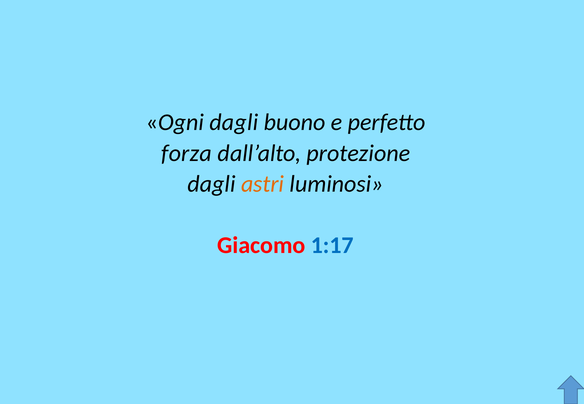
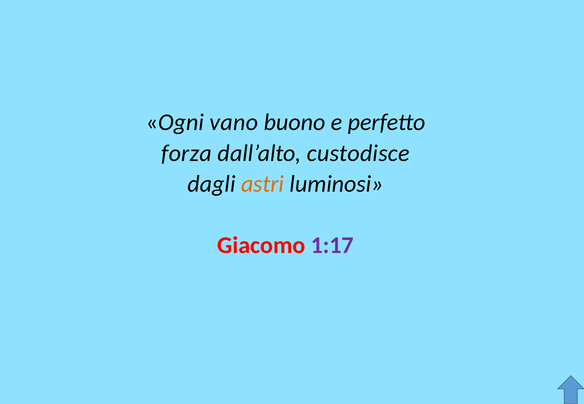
Ogni dagli: dagli -> vano
protezione: protezione -> custodisce
1:17 colour: blue -> purple
